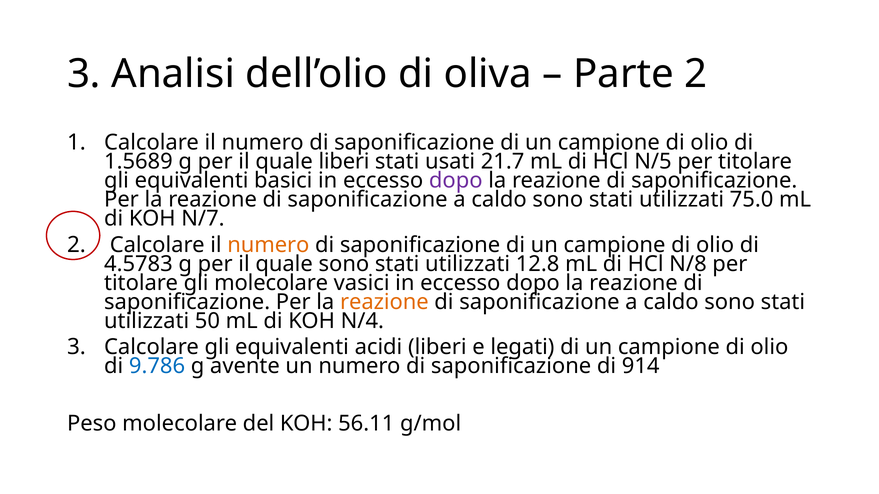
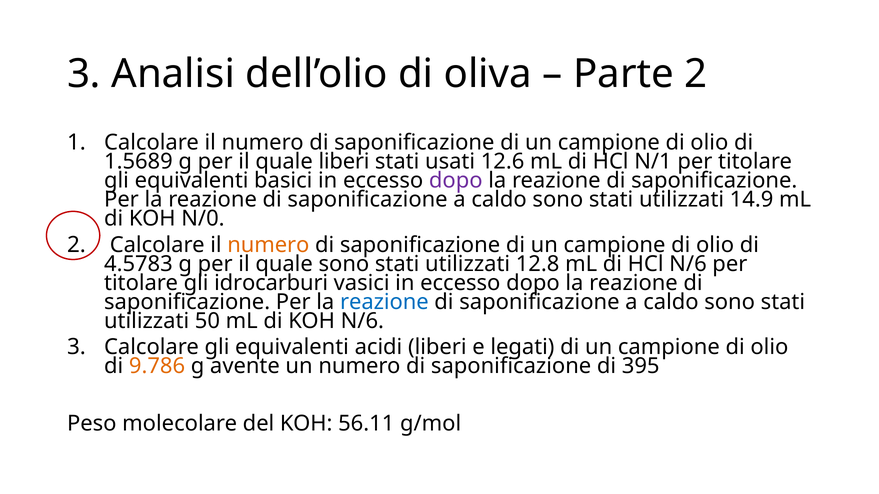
21.7: 21.7 -> 12.6
N/5: N/5 -> N/1
75.0: 75.0 -> 14.9
N/7: N/7 -> N/0
HCl N/8: N/8 -> N/6
gli molecolare: molecolare -> idrocarburi
reazione at (384, 302) colour: orange -> blue
KOH N/4: N/4 -> N/6
9.786 colour: blue -> orange
914: 914 -> 395
